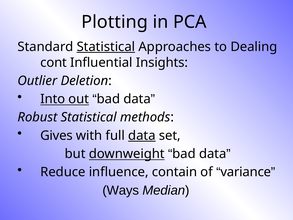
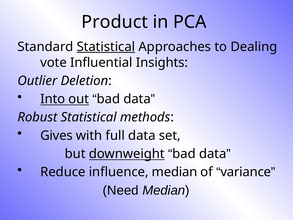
Plotting: Plotting -> Product
cont: cont -> vote
data at (142, 135) underline: present -> none
influence contain: contain -> median
Ways: Ways -> Need
